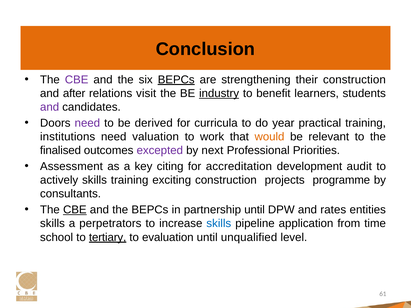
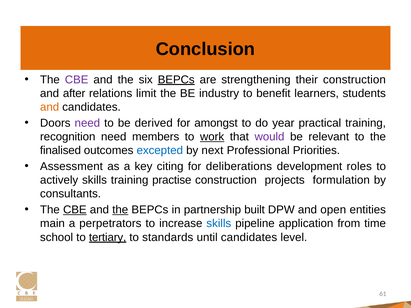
visit: visit -> limit
industry underline: present -> none
and at (50, 107) colour: purple -> orange
curricula: curricula -> amongst
institutions: institutions -> recognition
valuation: valuation -> members
work underline: none -> present
would colour: orange -> purple
excepted colour: purple -> blue
accreditation: accreditation -> deliberations
audit: audit -> roles
exciting: exciting -> practise
programme: programme -> formulation
the at (120, 210) underline: none -> present
partnership until: until -> built
rates: rates -> open
skills at (52, 224): skills -> main
evaluation: evaluation -> standards
until unqualified: unqualified -> candidates
